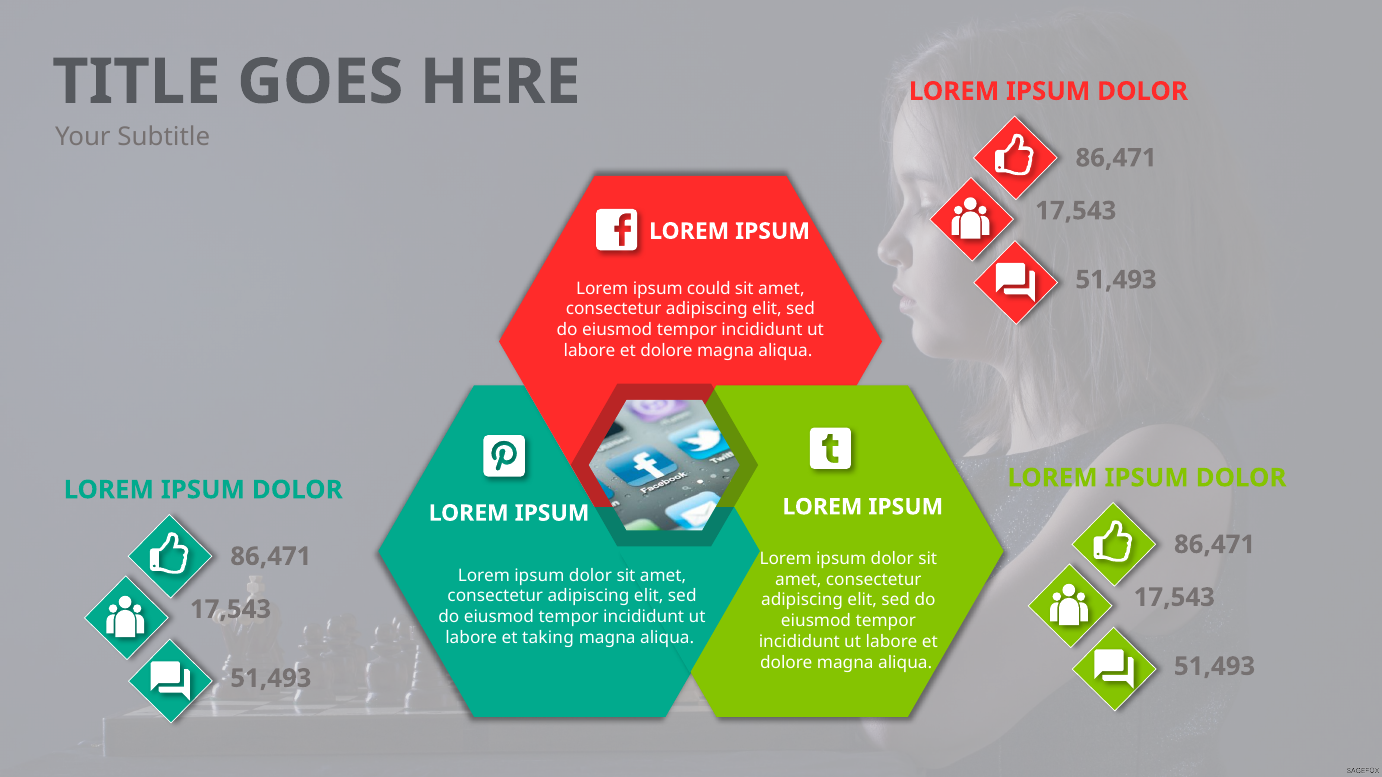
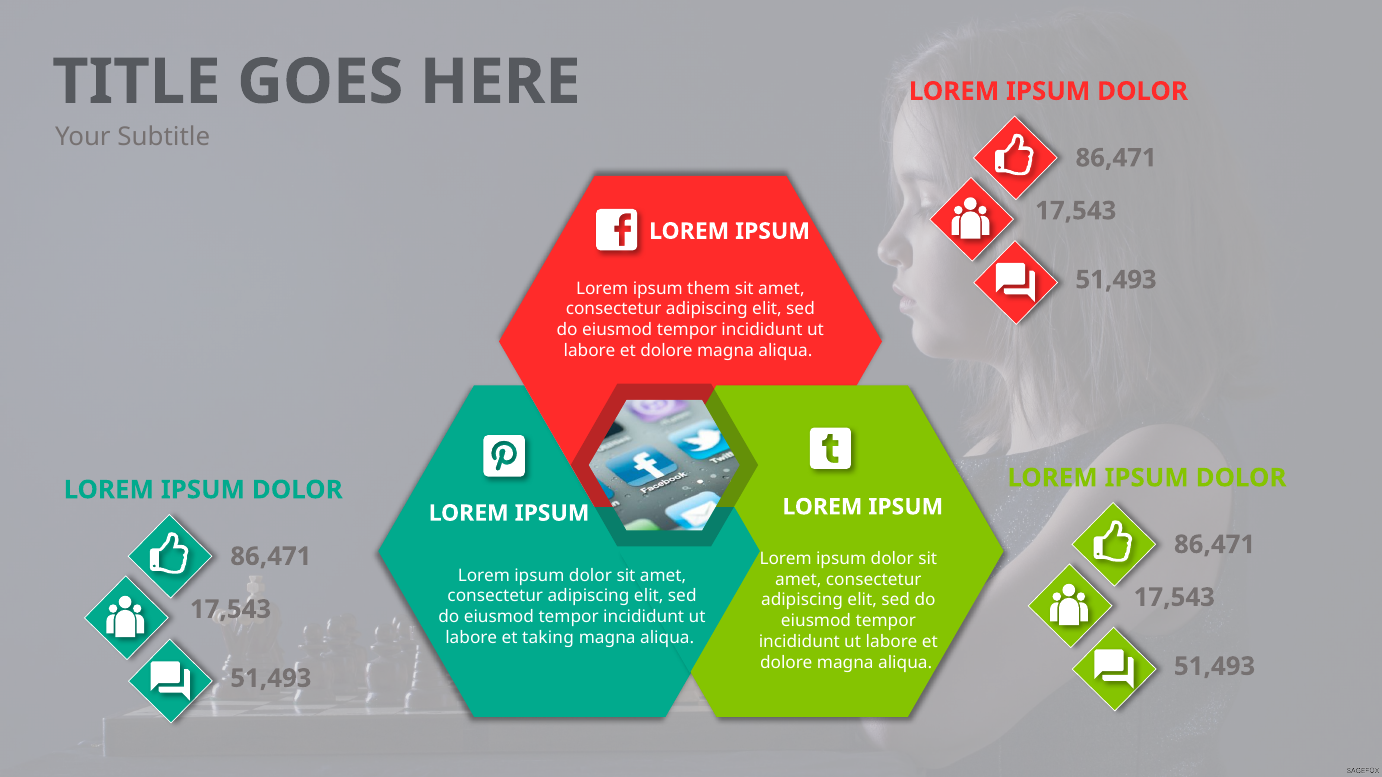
could: could -> them
